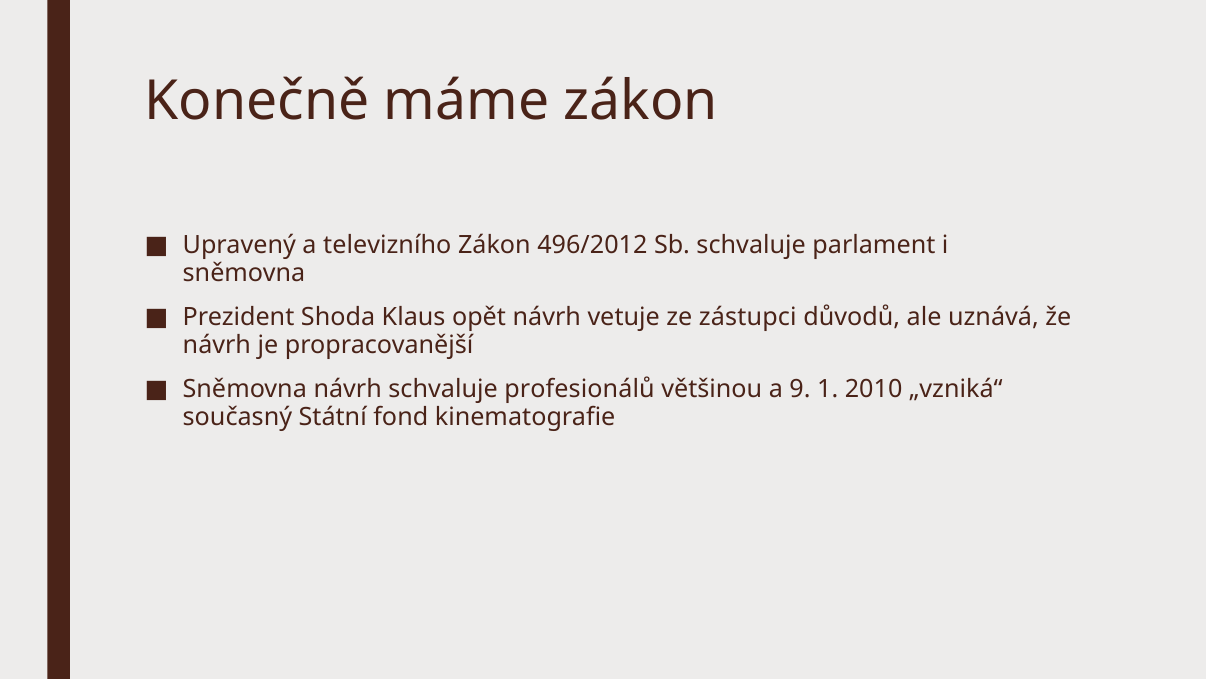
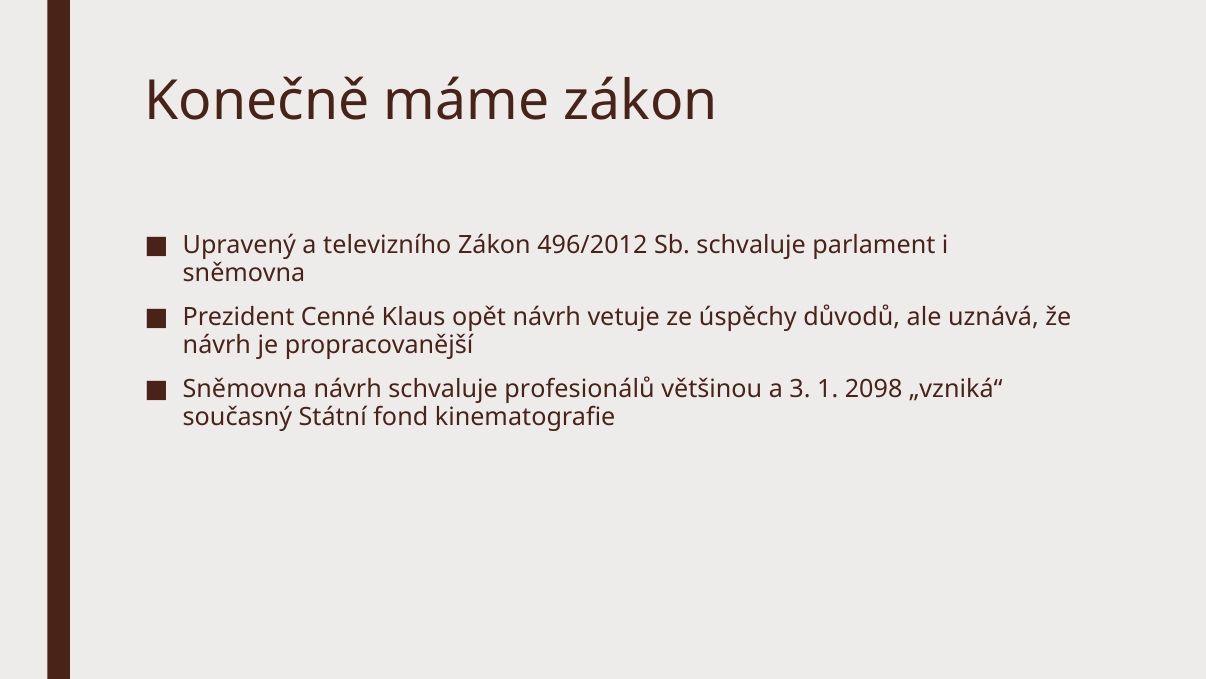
Shoda: Shoda -> Cenné
zástupci: zástupci -> úspěchy
9: 9 -> 3
2010: 2010 -> 2098
